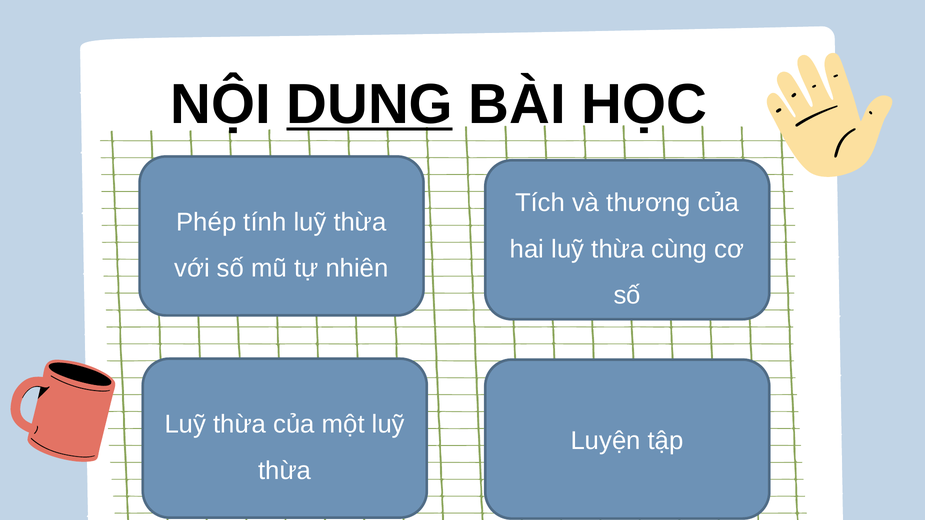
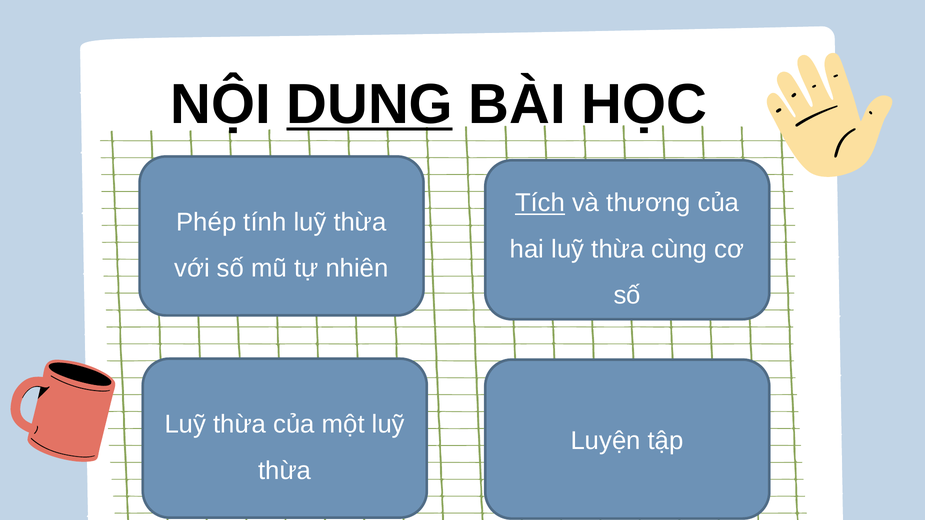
Tích underline: none -> present
